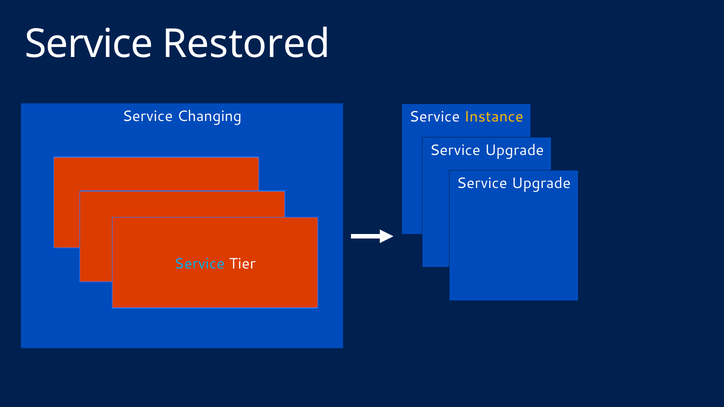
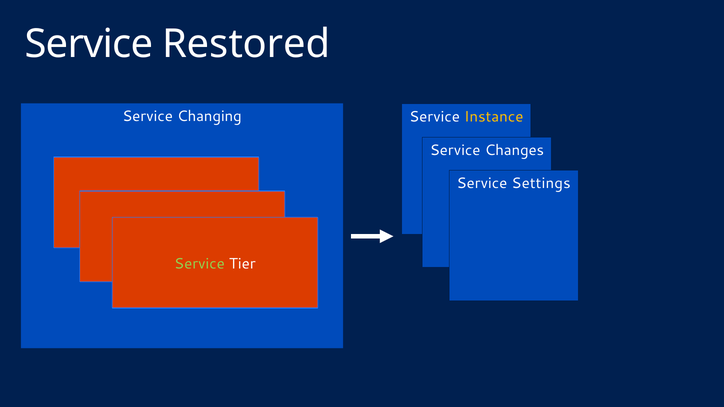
Upgrade at (514, 150): Upgrade -> Changes
Upgrade at (541, 183): Upgrade -> Settings
Service at (199, 264) colour: light blue -> light green
